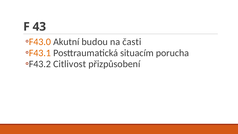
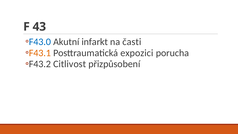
F43.0 colour: orange -> blue
budou: budou -> infarkt
situacím: situacím -> expozici
